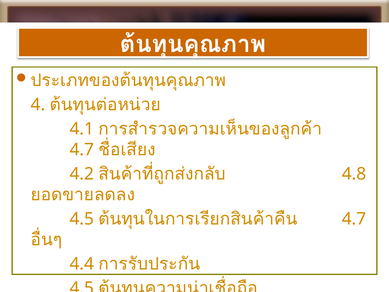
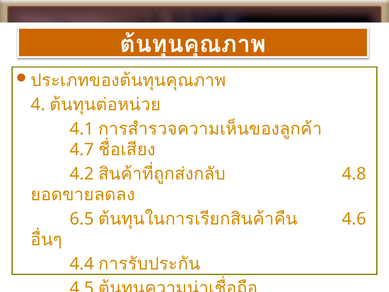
4.5 at (82, 219): 4.5 -> 6.5
4.7 at (354, 219): 4.7 -> 4.6
